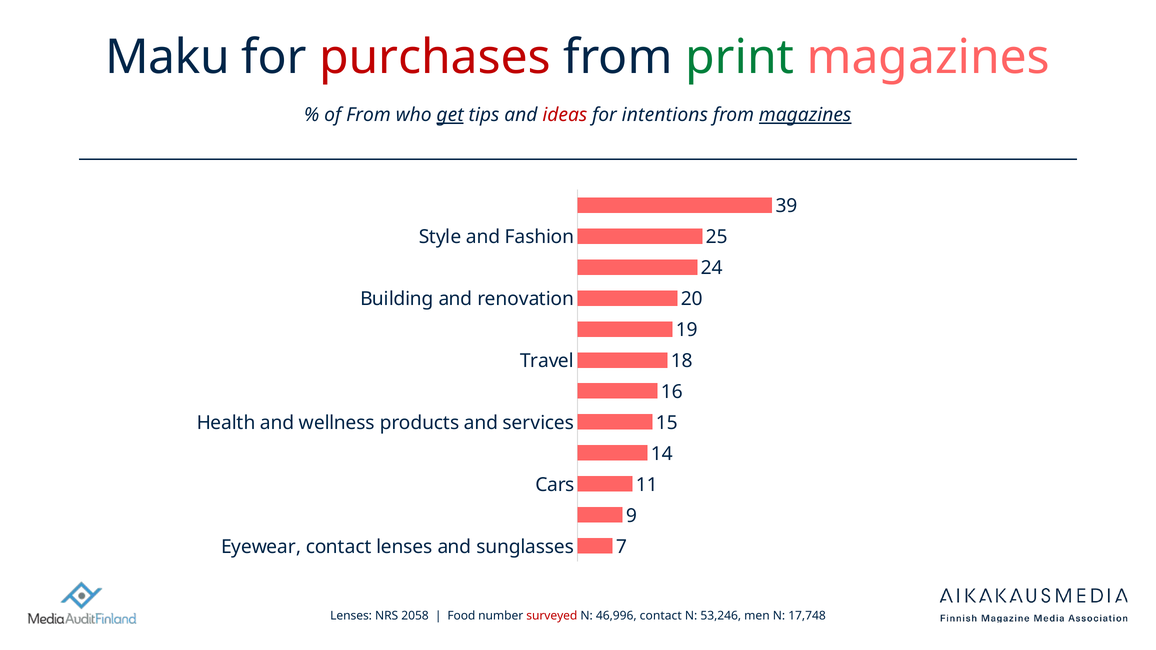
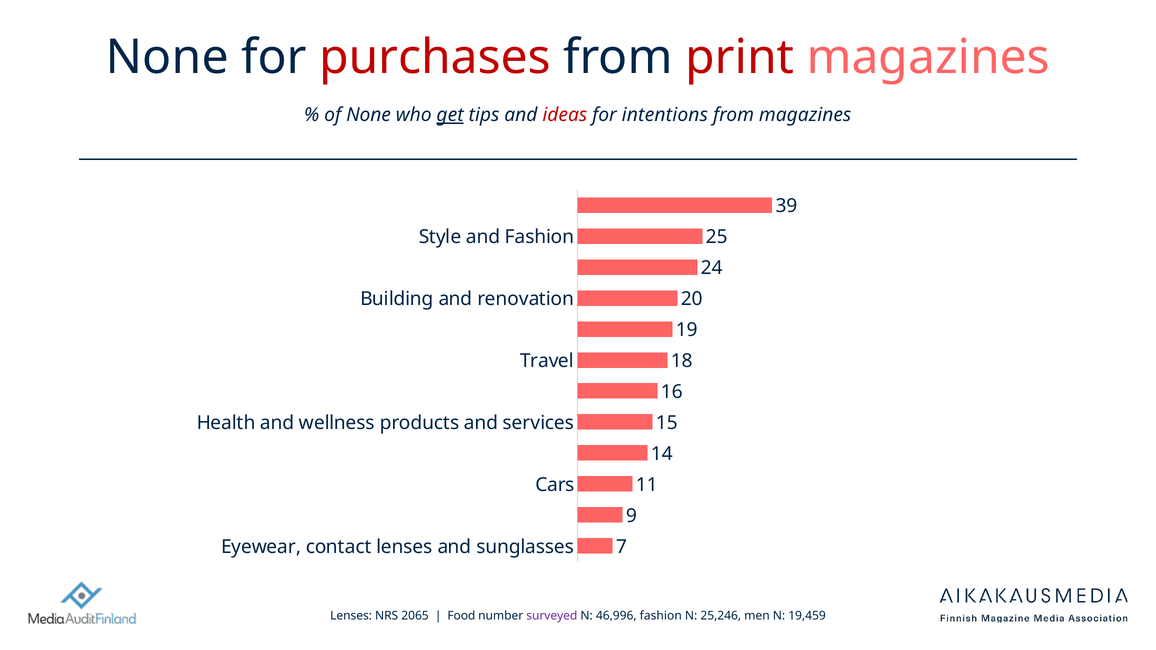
Maku at (168, 58): Maku -> None
print colour: green -> red
of From: From -> None
magazines at (805, 115) underline: present -> none
2058: 2058 -> 2065
surveyed colour: red -> purple
46,996 contact: contact -> fashion
53,246: 53,246 -> 25,246
17,748: 17,748 -> 19,459
